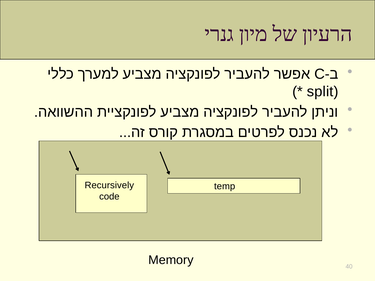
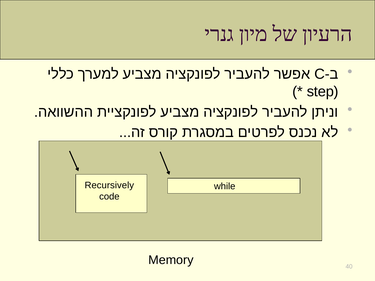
split: split -> step
temp: temp -> while
